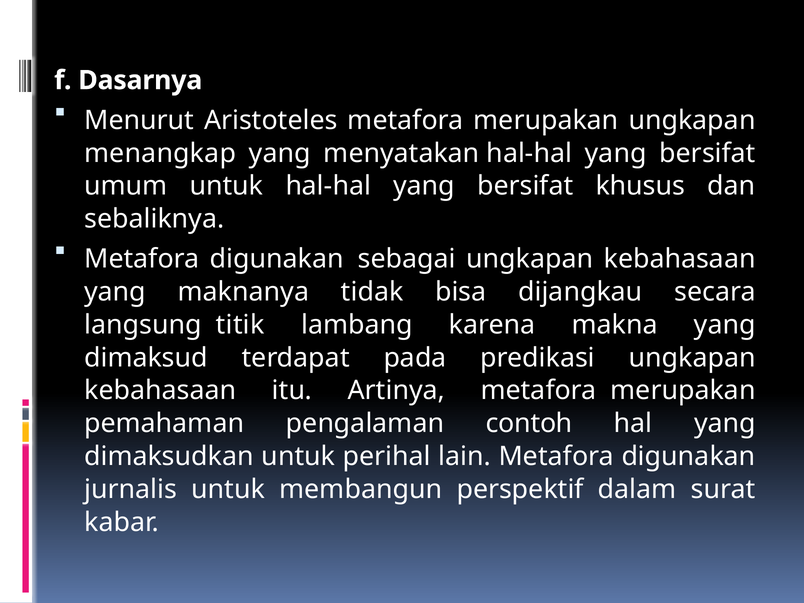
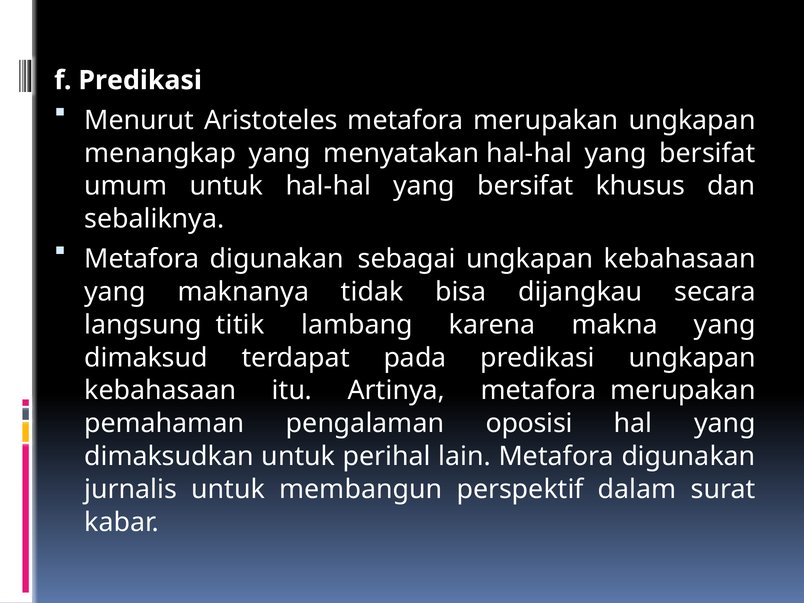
f Dasarnya: Dasarnya -> Predikasi
contoh: contoh -> oposisi
